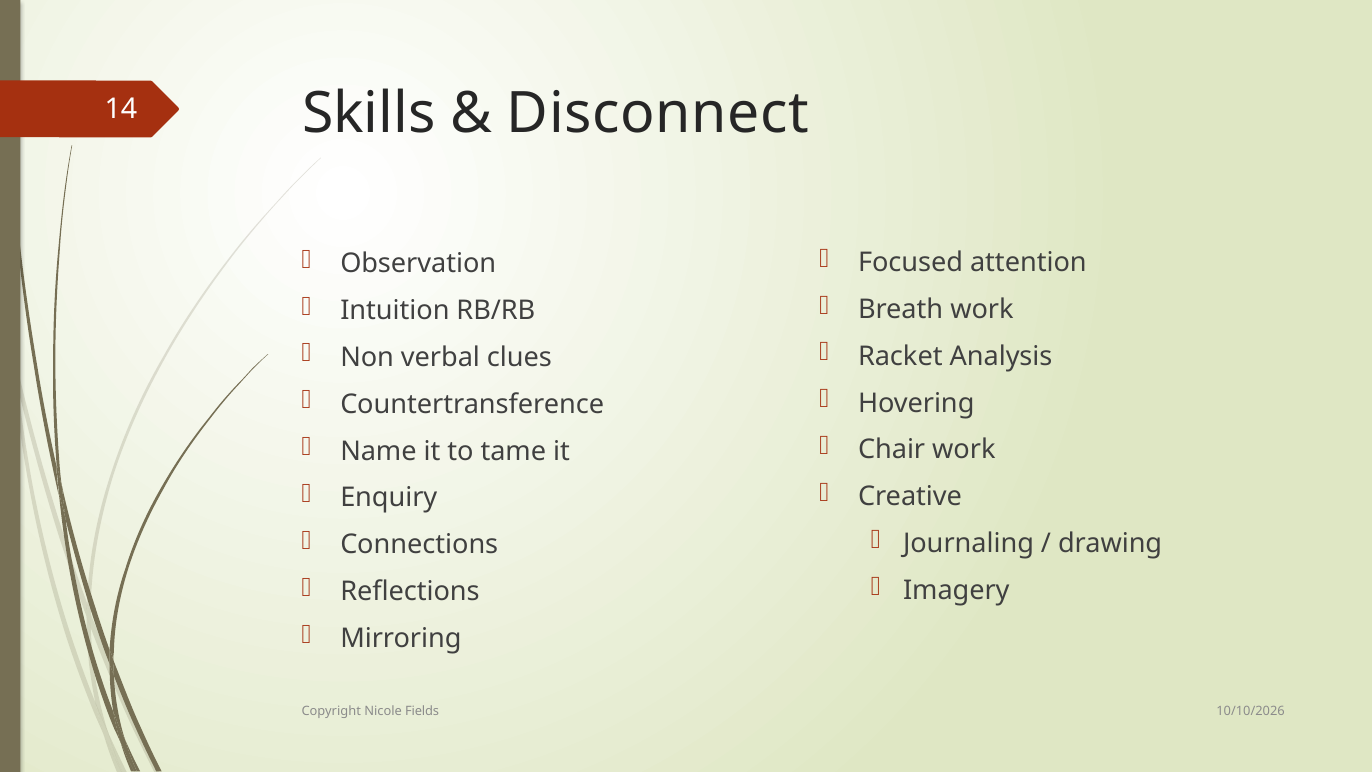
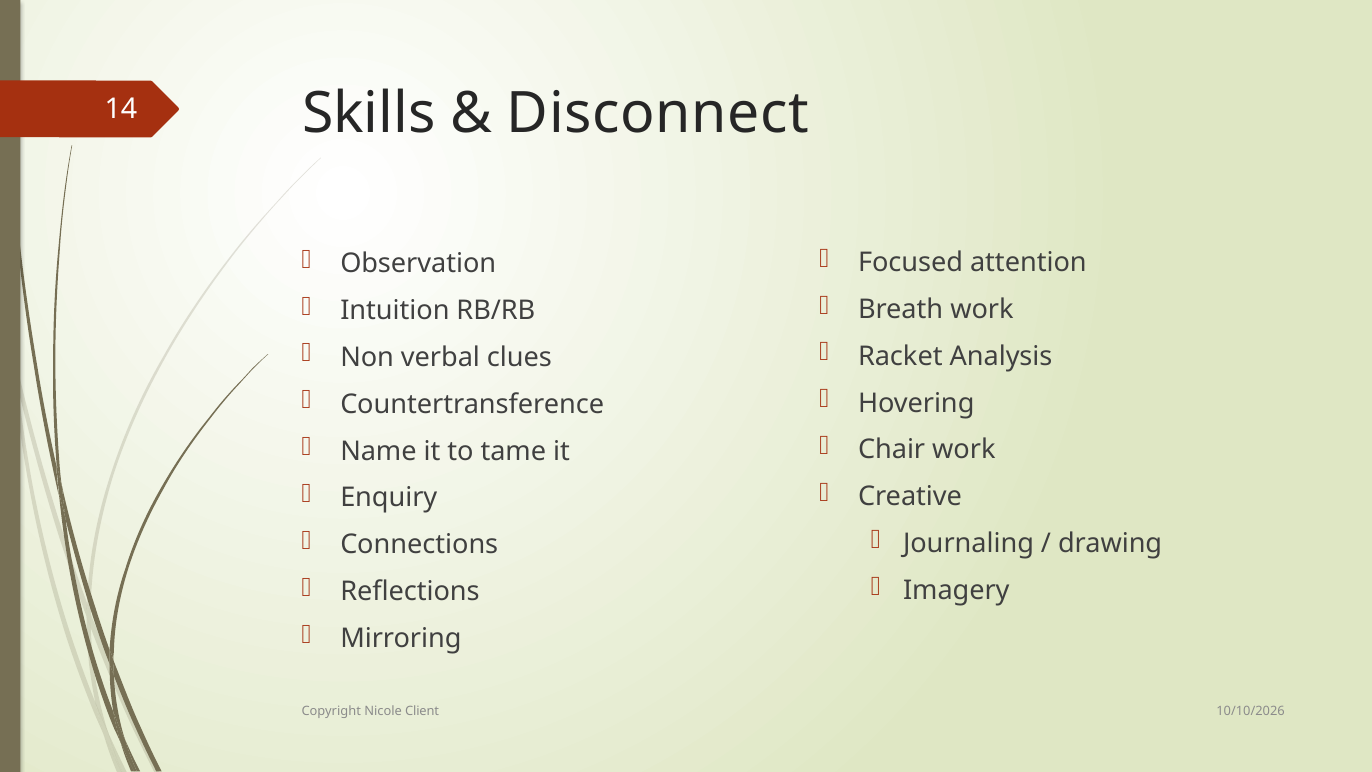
Fields: Fields -> Client
